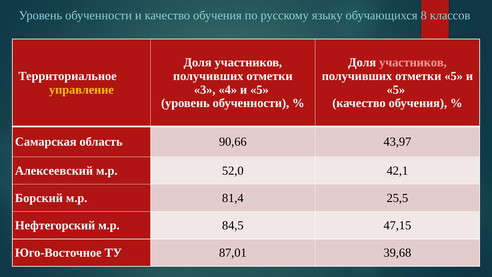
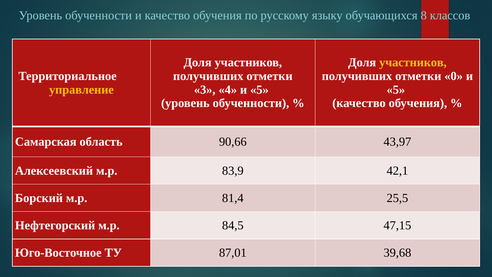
участников at (413, 62) colour: pink -> yellow
отметки 5: 5 -> 0
52,0: 52,0 -> 83,9
